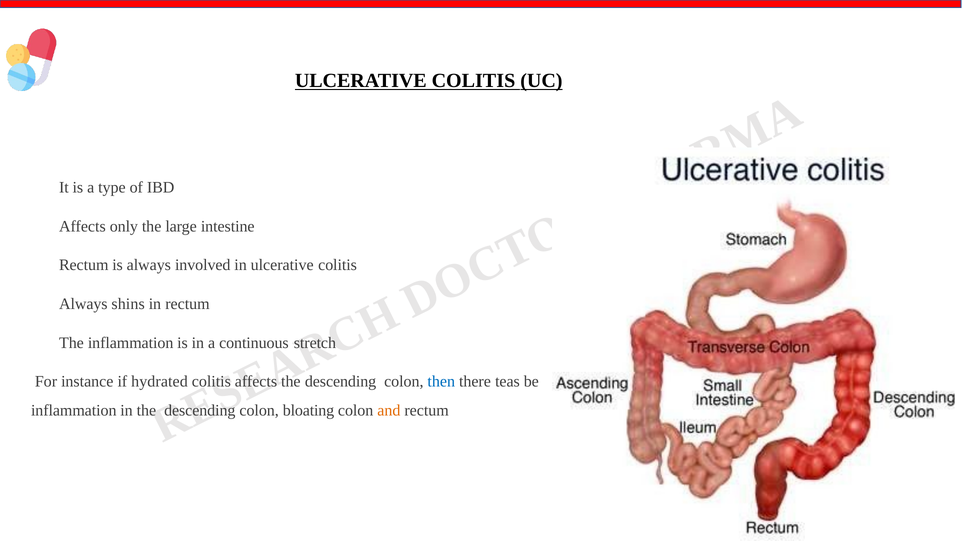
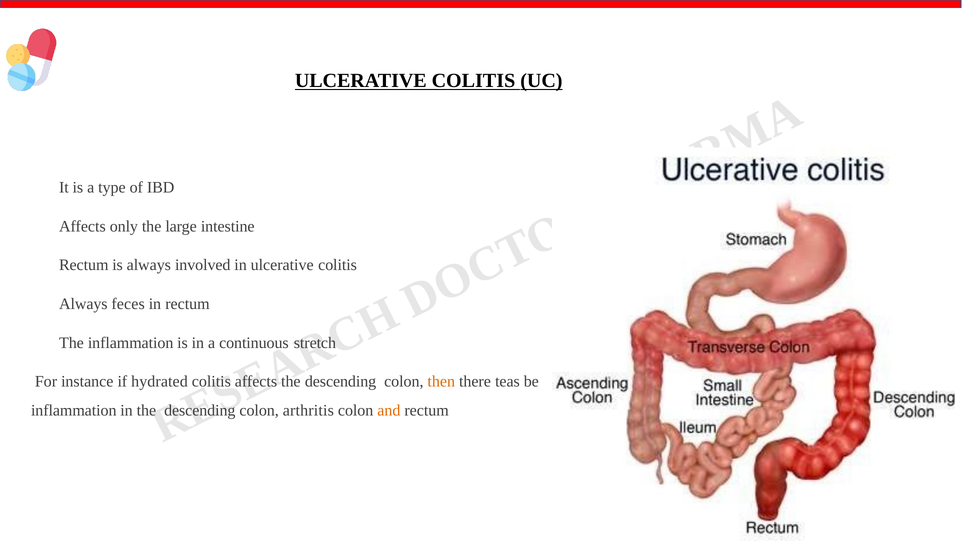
shins: shins -> feces
then colour: blue -> orange
bloating: bloating -> arthritis
